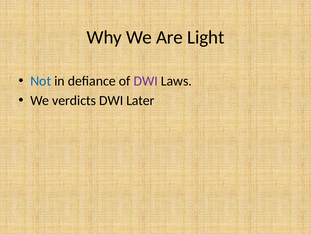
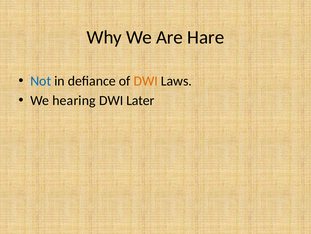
Light: Light -> Hare
DWI at (146, 81) colour: purple -> orange
verdicts: verdicts -> hearing
